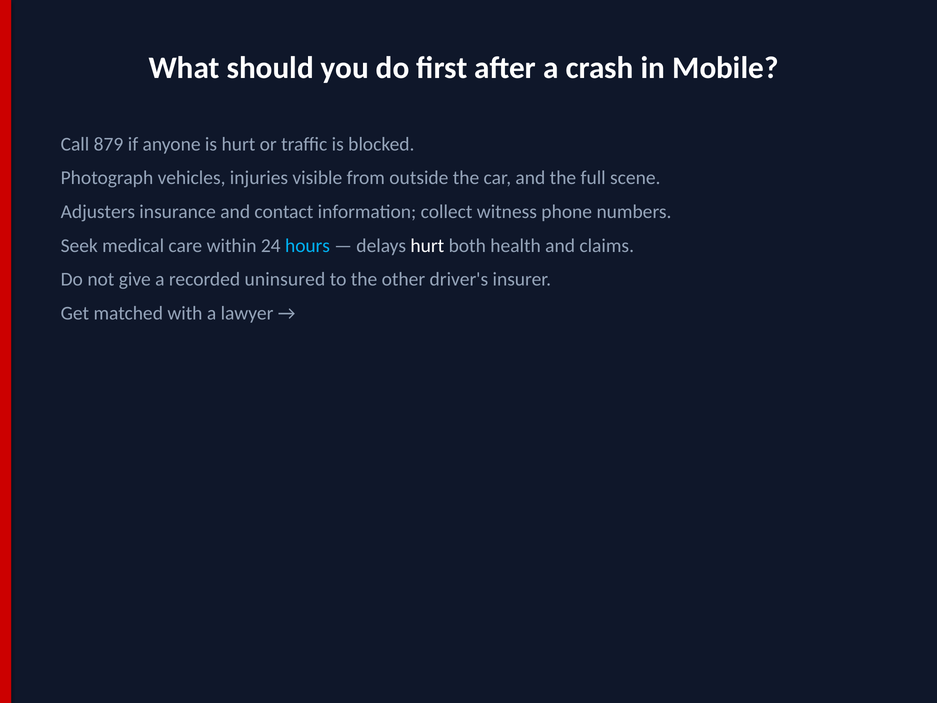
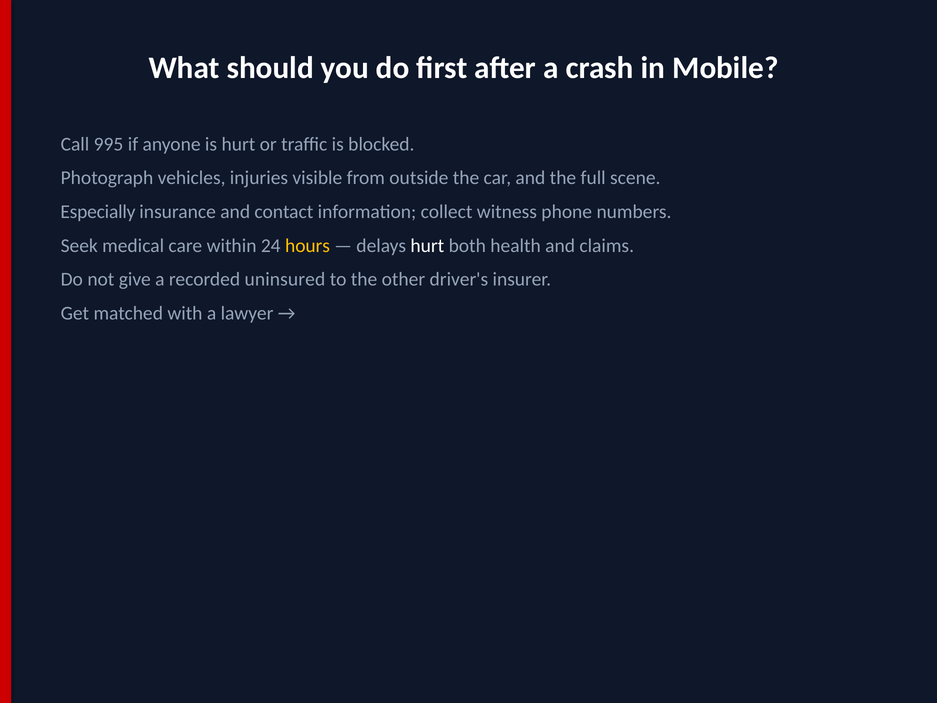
879: 879 -> 995
Adjusters: Adjusters -> Especially
hours colour: light blue -> yellow
